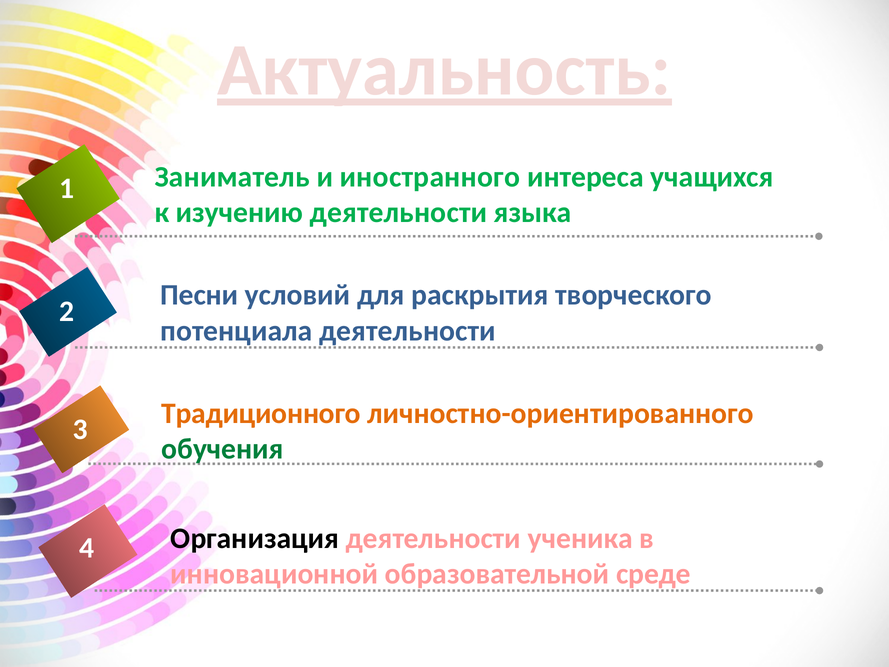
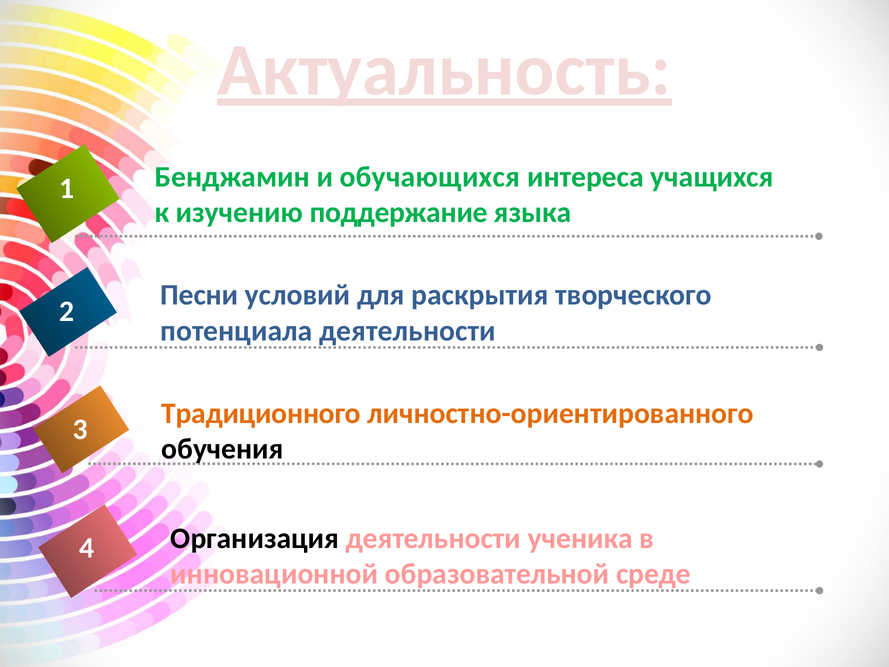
Заниматель: Заниматель -> Бенджамин
иностранного: иностранного -> обучающихся
изучению деятельности: деятельности -> поддержание
обучения colour: green -> black
